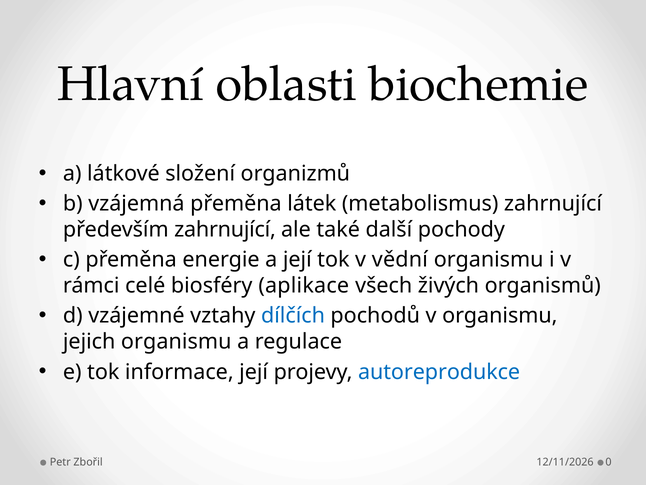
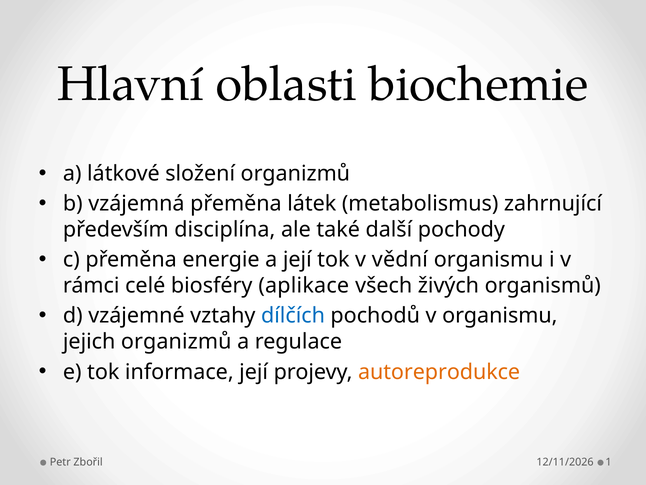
především zahrnující: zahrnující -> disciplína
jejich organismu: organismu -> organizmů
autoreprodukce colour: blue -> orange
0: 0 -> 1
